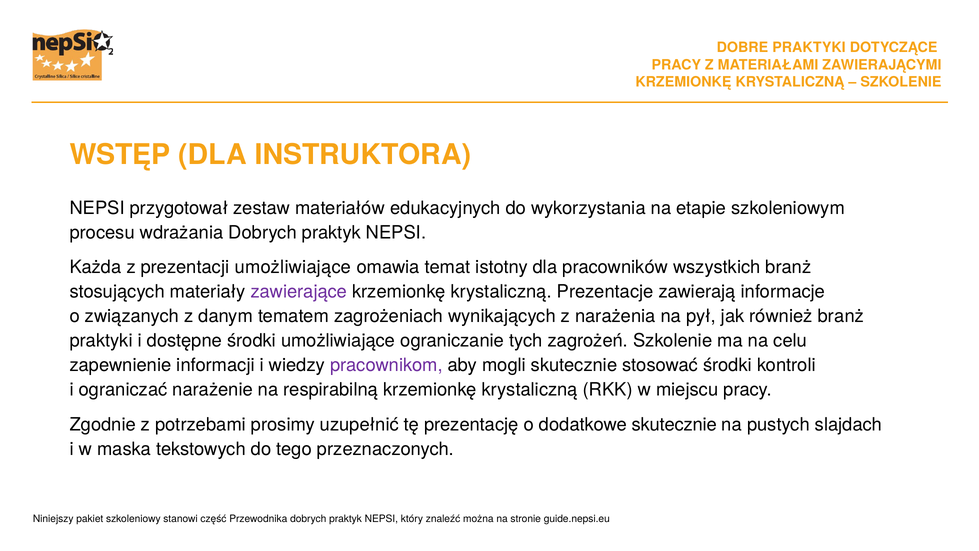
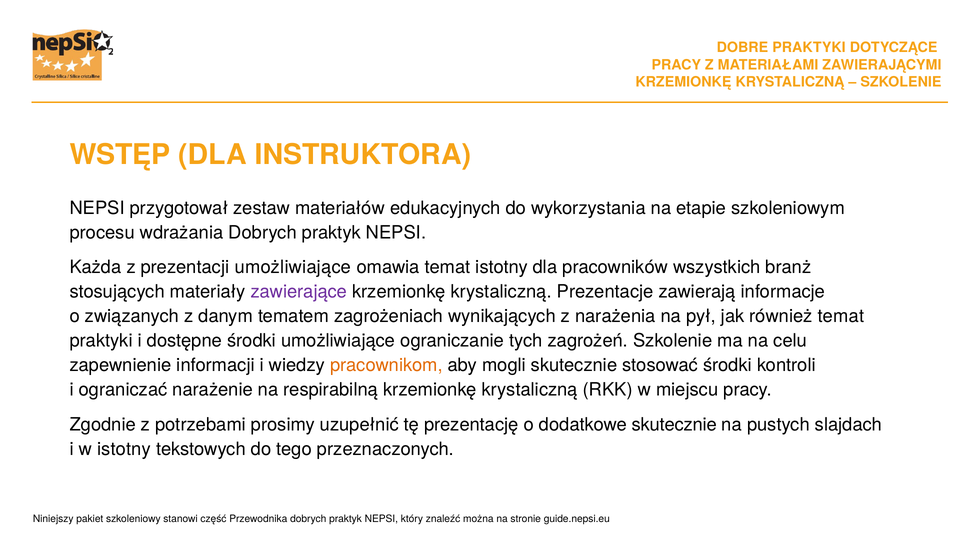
również branż: branż -> temat
pracownikom colour: purple -> orange
w maska: maska -> istotny
